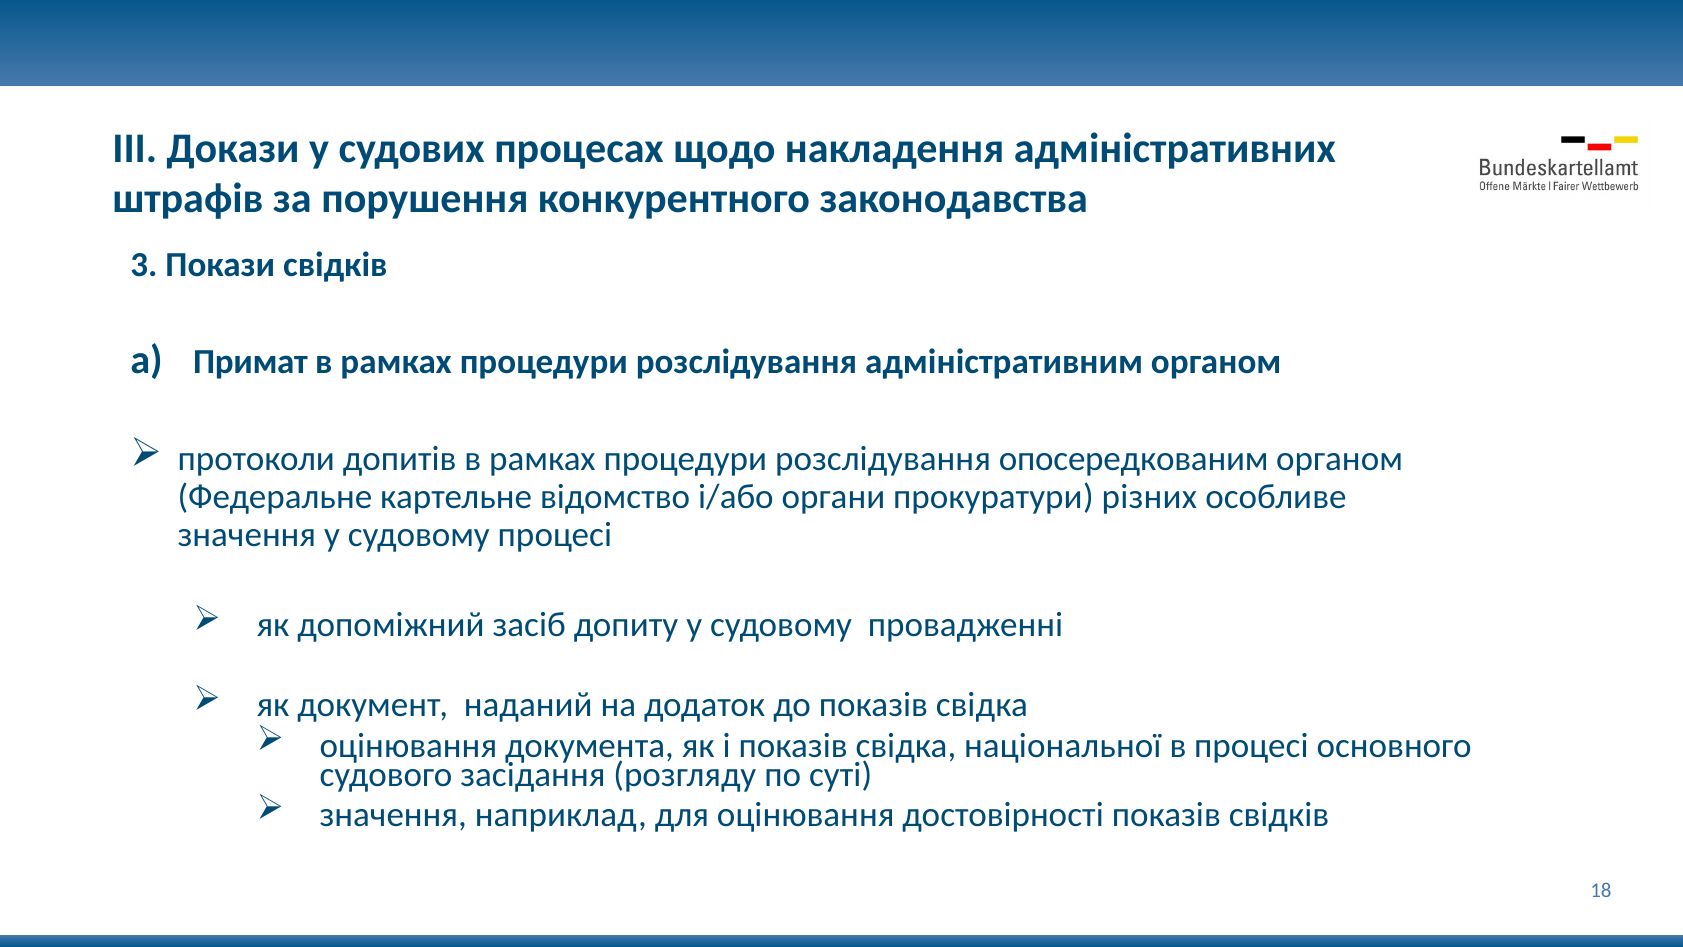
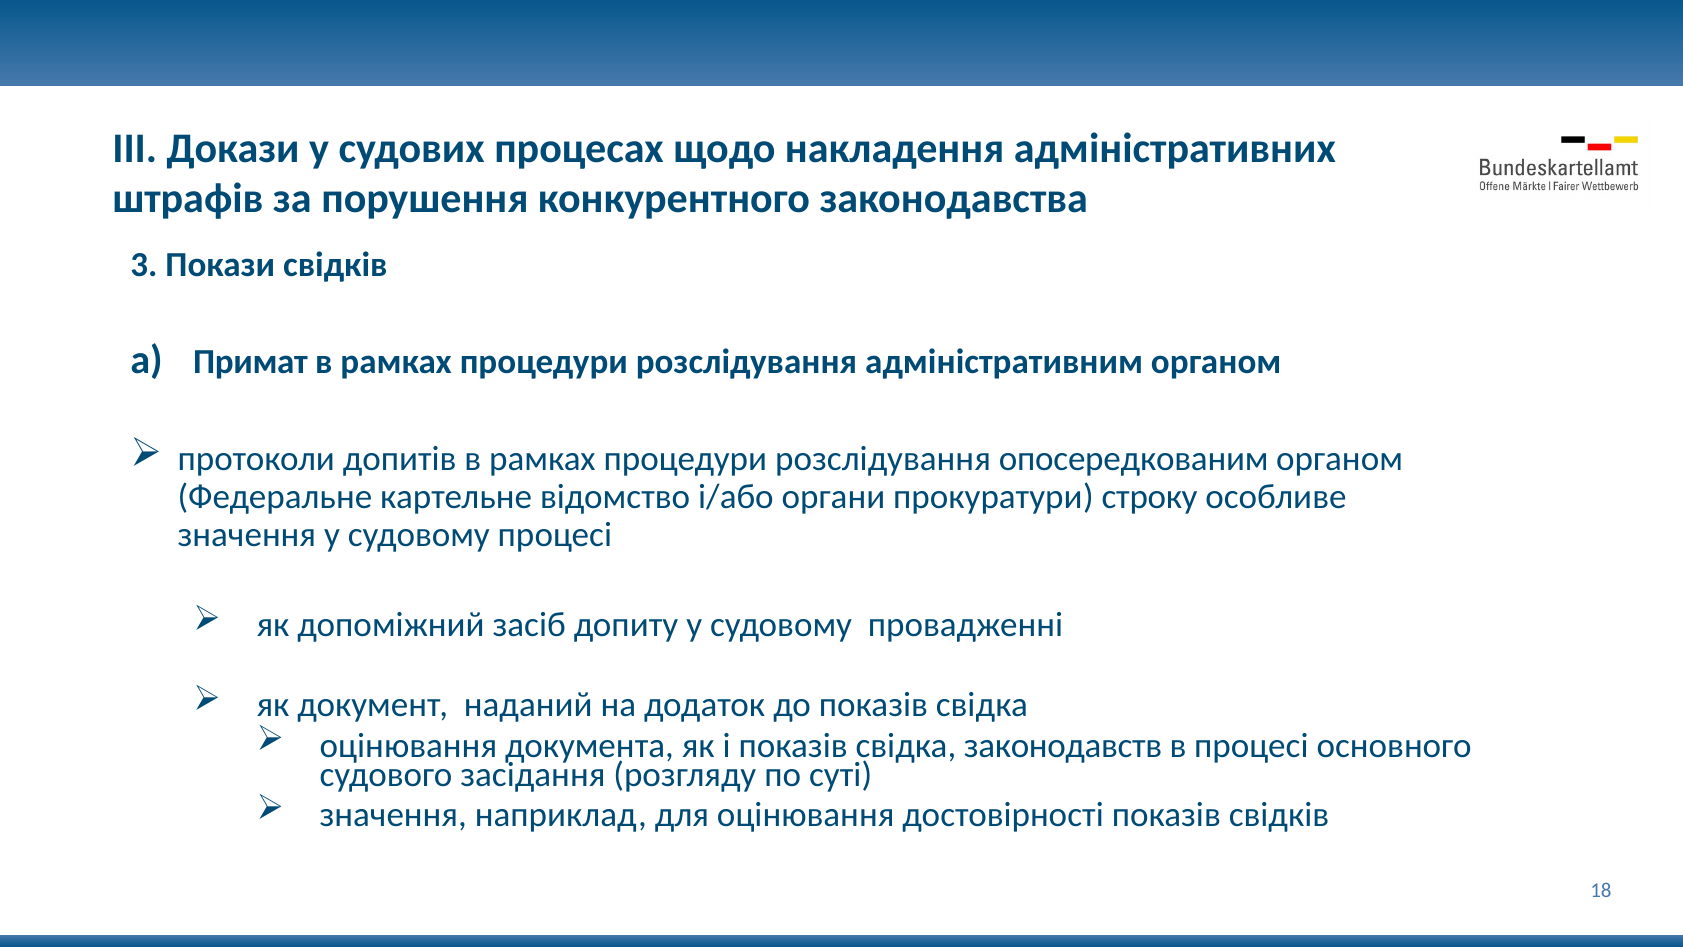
різних: різних -> строку
національної: національної -> законодавств
